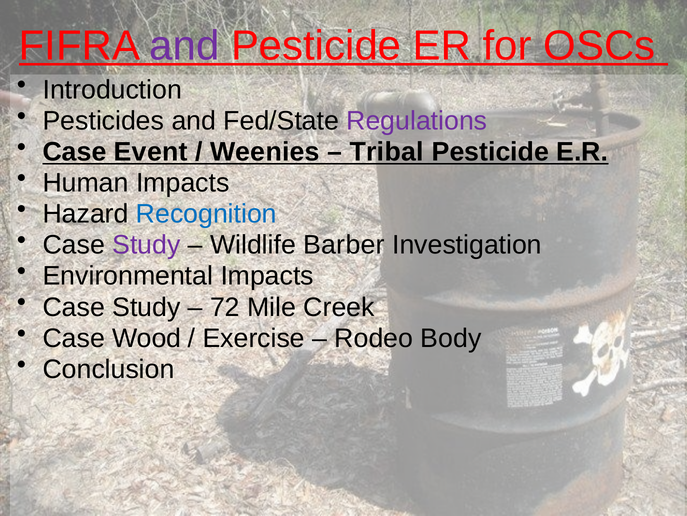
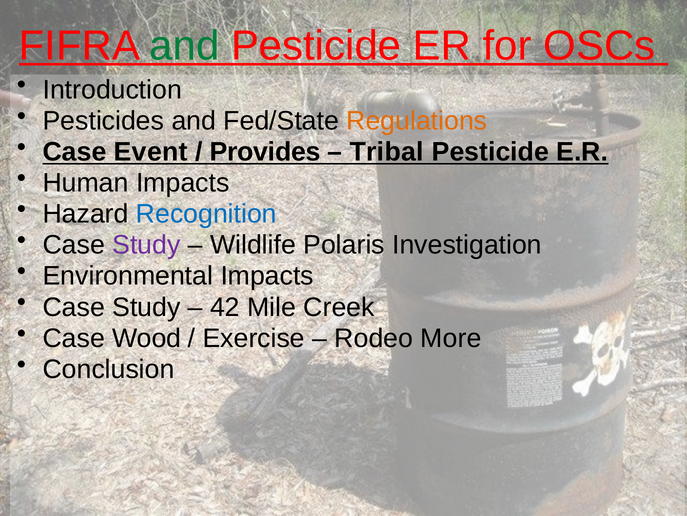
and at (184, 46) colour: purple -> green
Regulations colour: purple -> orange
Weenies: Weenies -> Provides
Barber: Barber -> Polaris
72: 72 -> 42
Body: Body -> More
